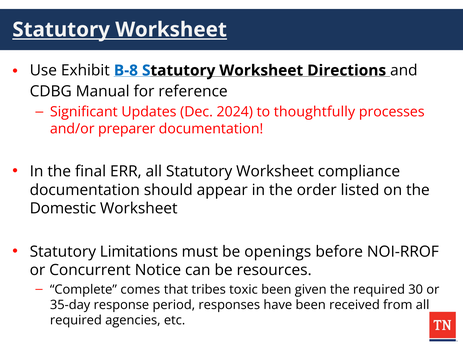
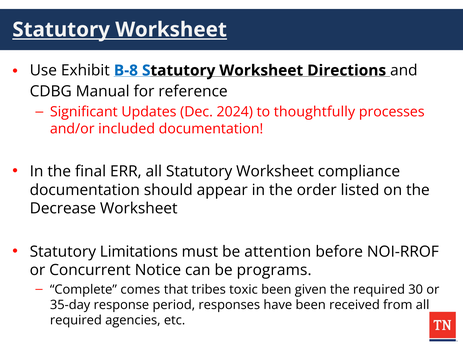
preparer: preparer -> included
Domestic: Domestic -> Decrease
openings: openings -> attention
resources: resources -> programs
